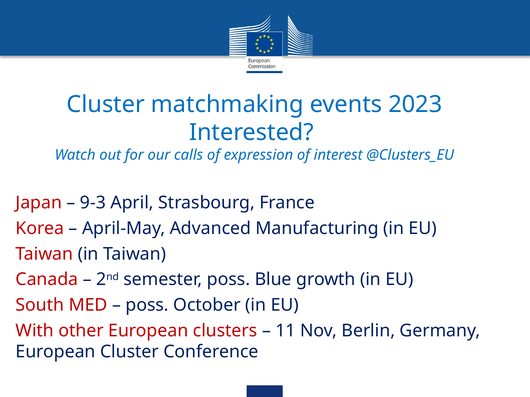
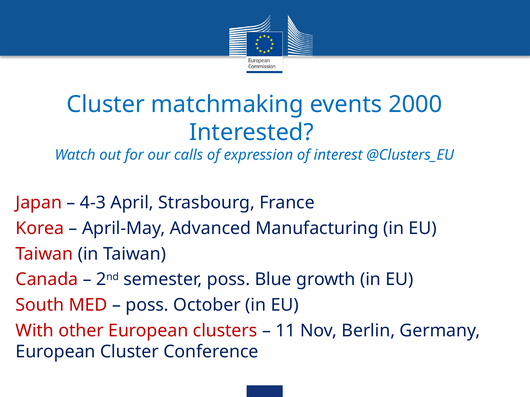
2023: 2023 -> 2000
9-3: 9-3 -> 4-3
